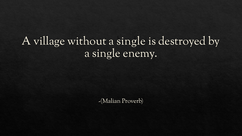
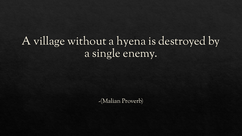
without a single: single -> hyena
